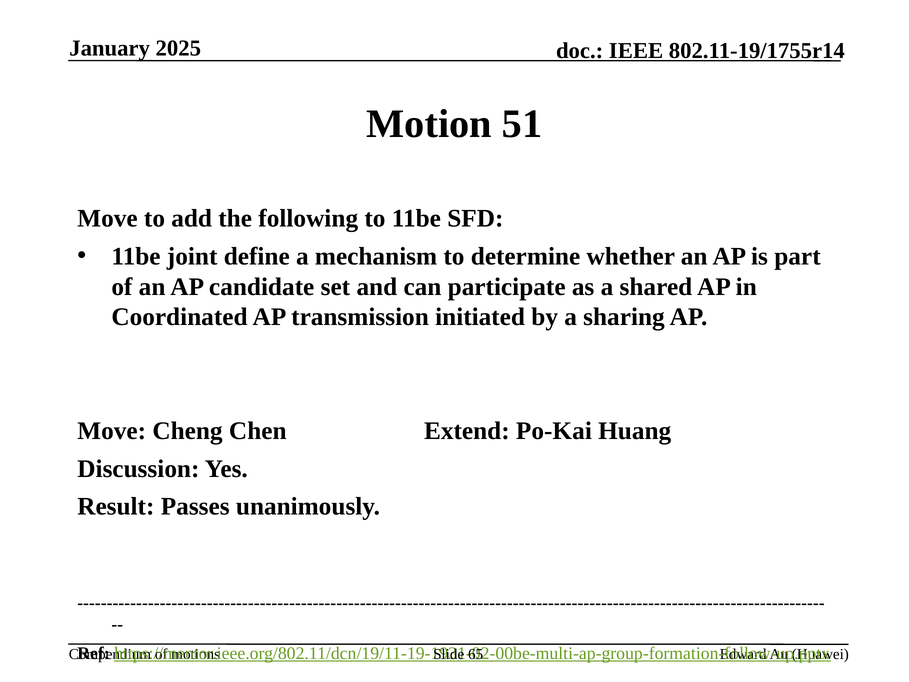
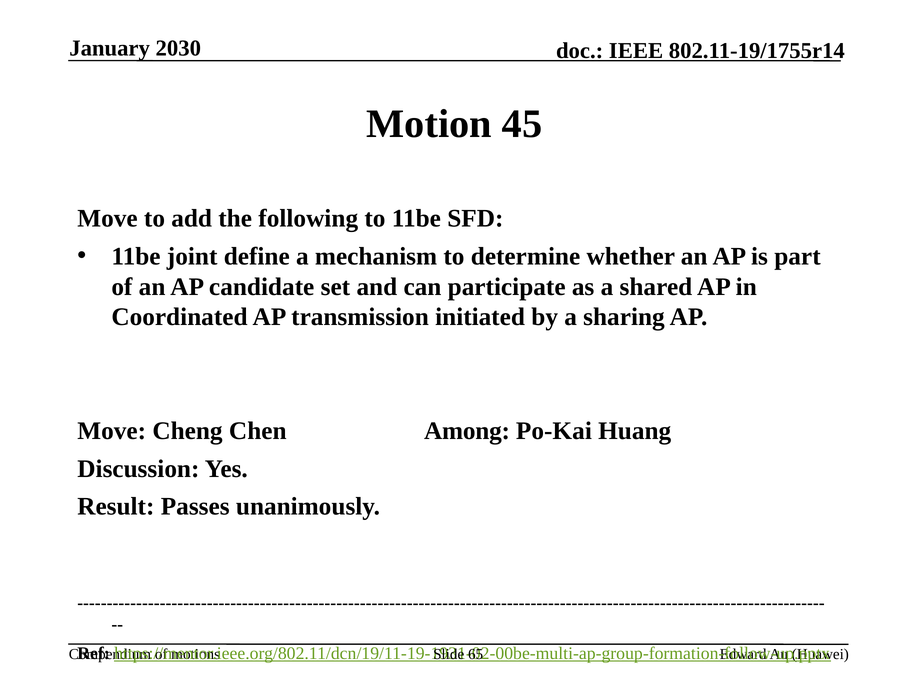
2025: 2025 -> 2030
51: 51 -> 45
Extend: Extend -> Among
